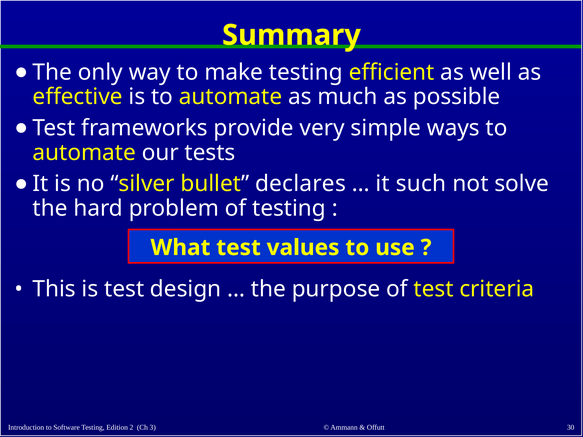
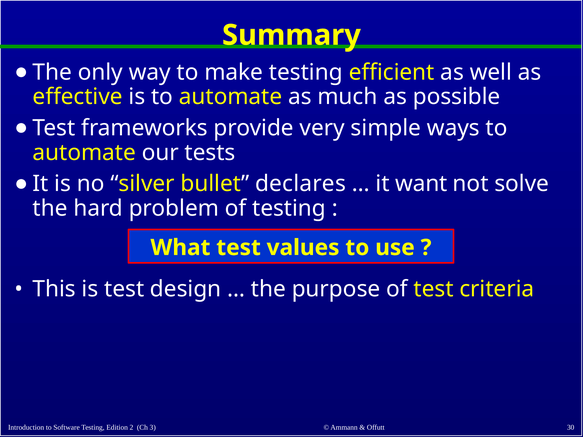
such: such -> want
